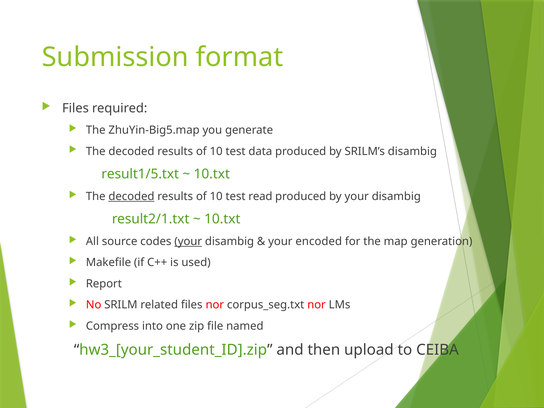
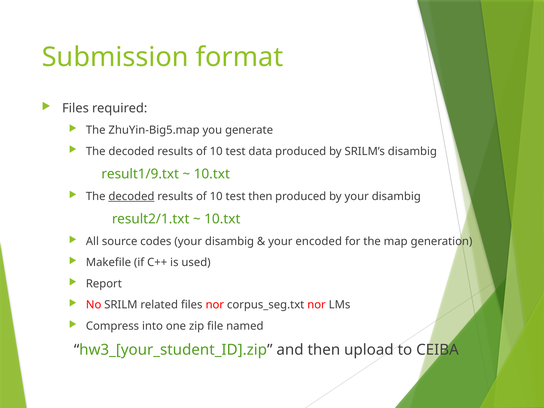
result1/5.txt: result1/5.txt -> result1/9.txt
test read: read -> then
your at (188, 241) underline: present -> none
